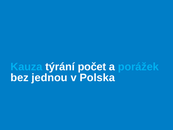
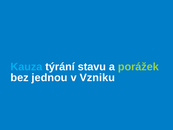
počet: počet -> stavu
porážek colour: light blue -> light green
Polska: Polska -> Vzniku
